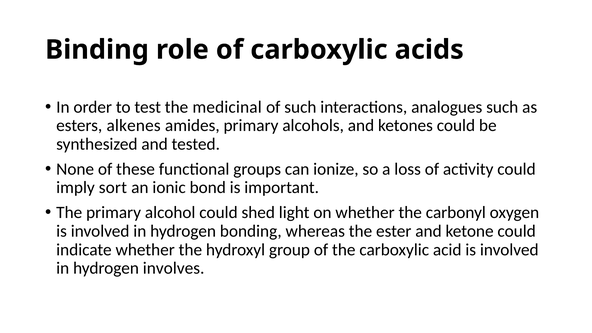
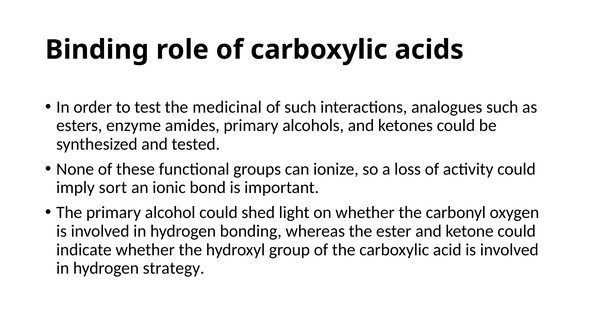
alkenes: alkenes -> enzyme
involves: involves -> strategy
